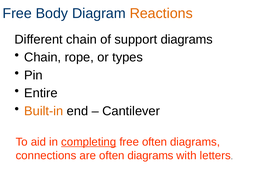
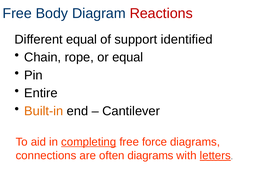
Reactions colour: orange -> red
Different chain: chain -> equal
support diagrams: diagrams -> identified
or types: types -> equal
free often: often -> force
letters underline: none -> present
